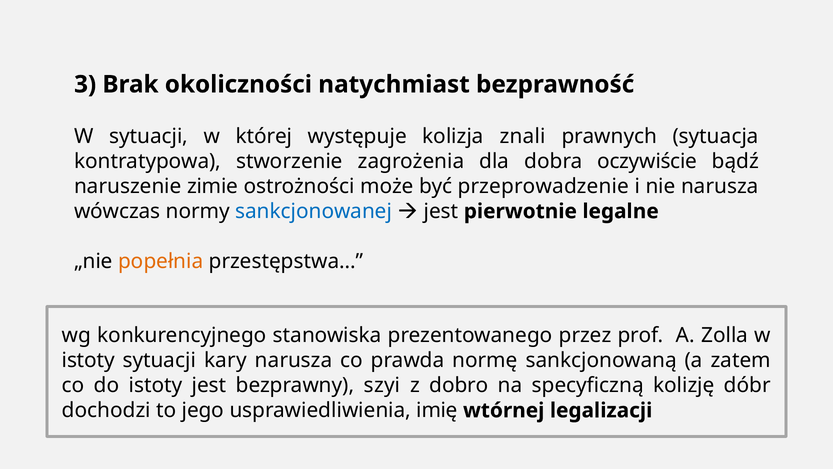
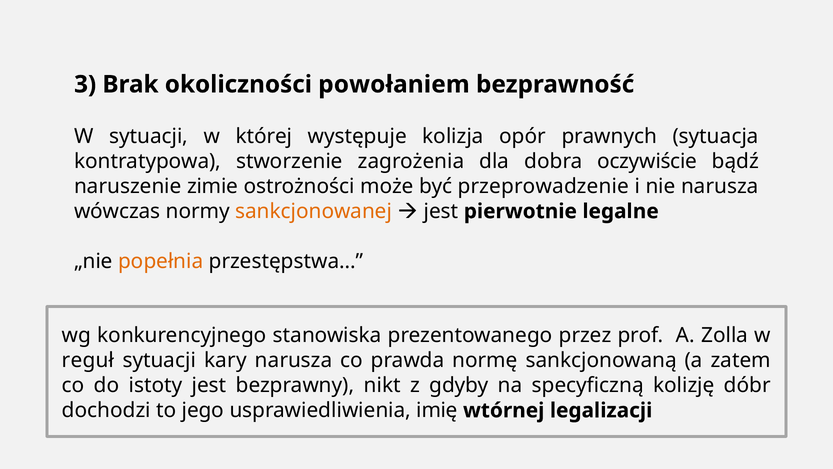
natychmiast: natychmiast -> powołaniem
znali: znali -> opór
sankcjonowanej colour: blue -> orange
istoty at (88, 360): istoty -> reguł
szyi: szyi -> nikt
dobro: dobro -> gdyby
